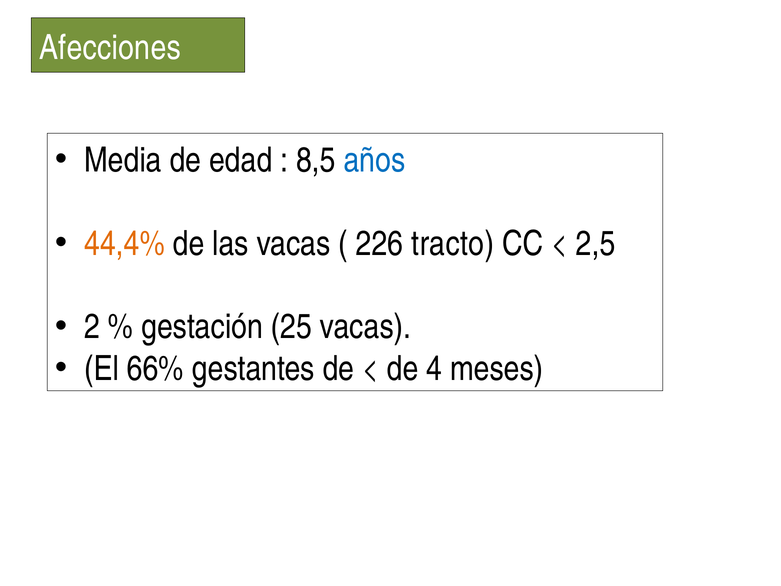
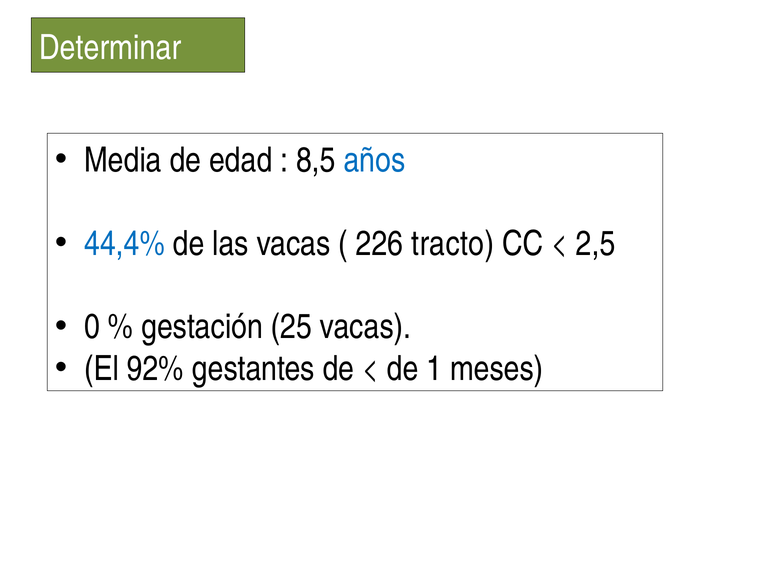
Afecciones: Afecciones -> Determinar
44,4% colour: orange -> blue
2: 2 -> 0
66%: 66% -> 92%
4: 4 -> 1
